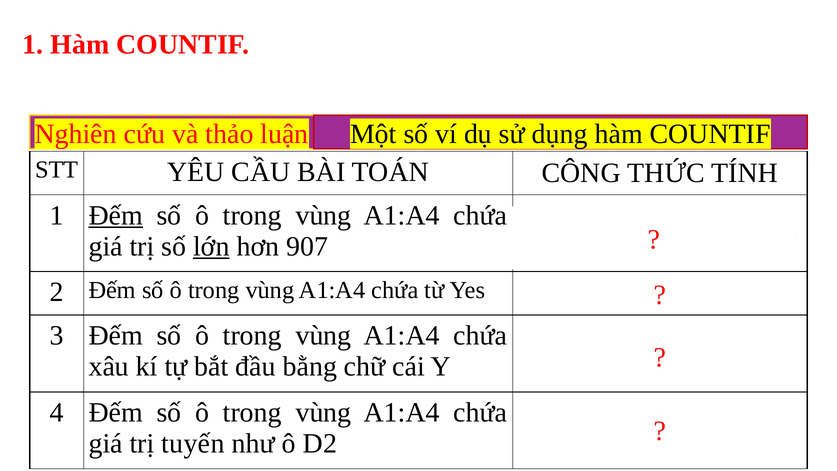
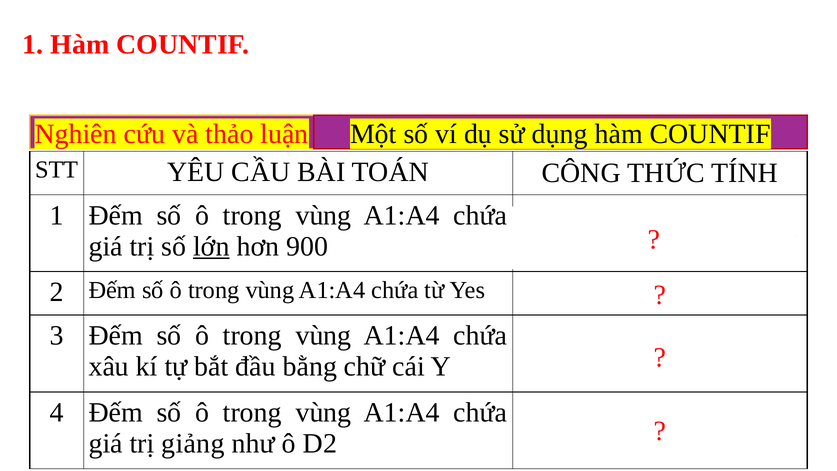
Đếm at (116, 215) underline: present -> none
907: 907 -> 900
tuyến: tuyến -> giảng
